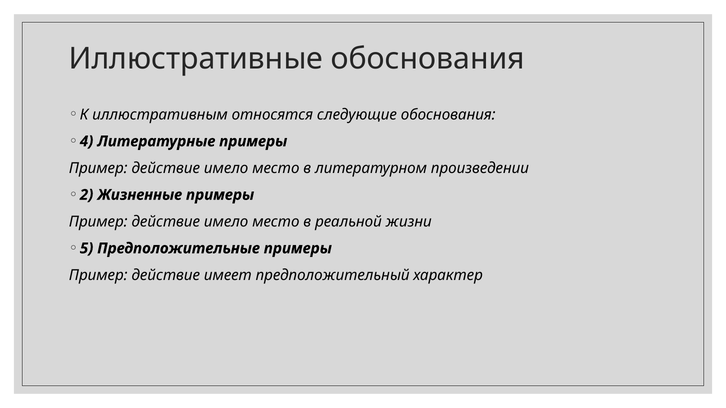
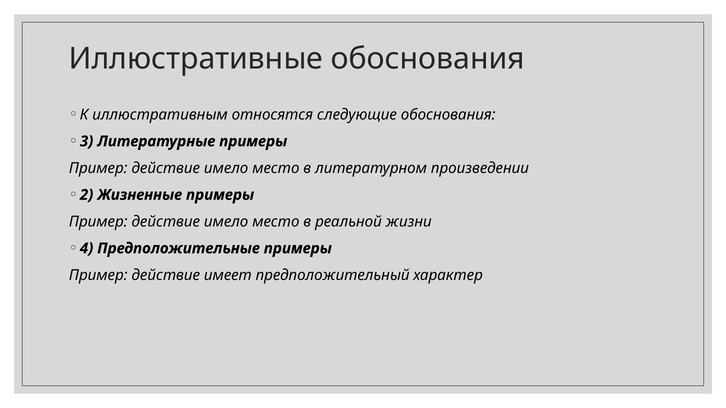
4: 4 -> 3
5: 5 -> 4
